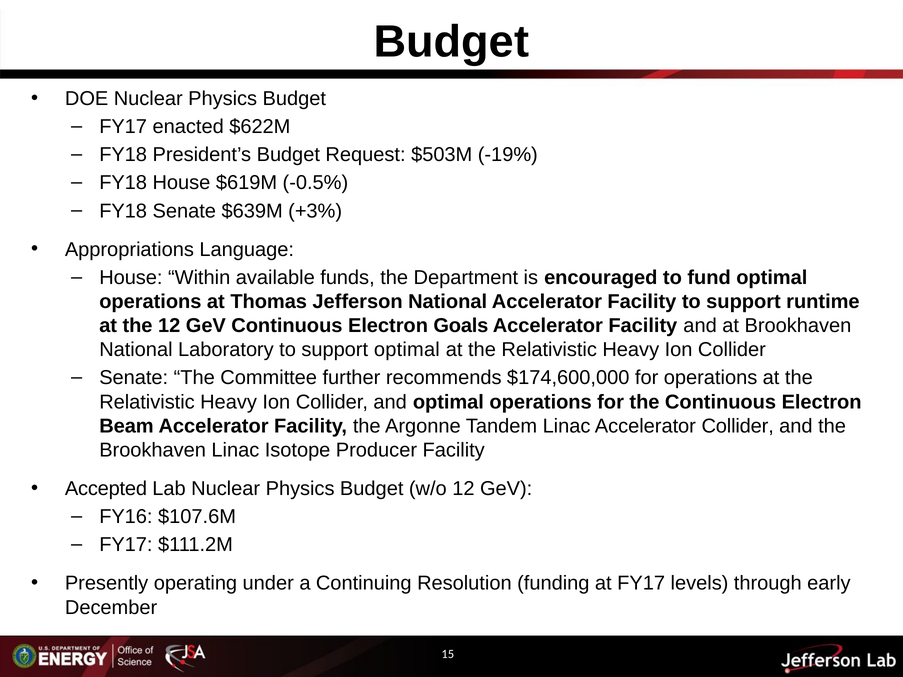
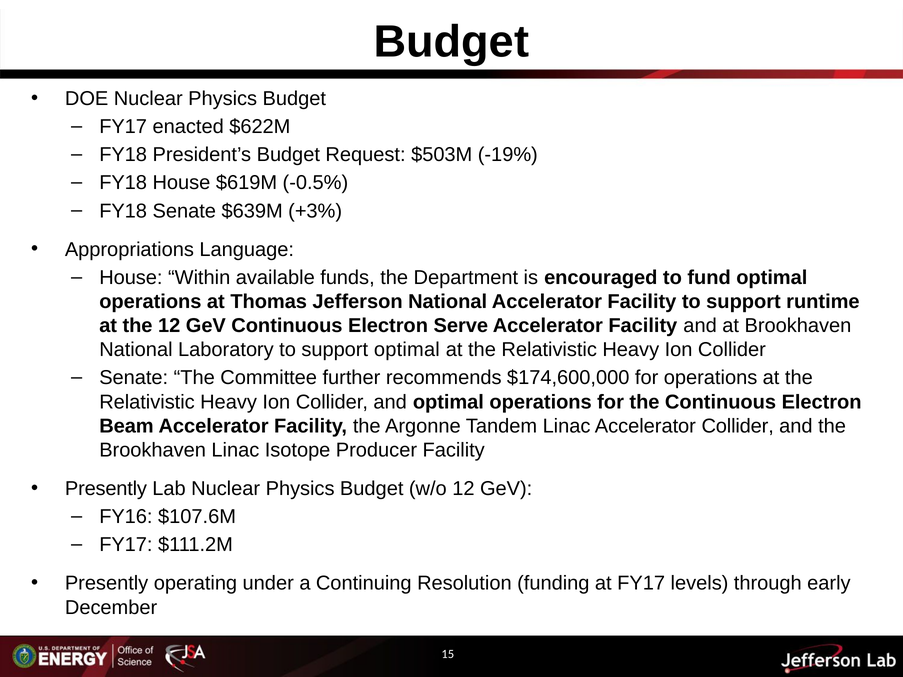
Goals: Goals -> Serve
Accepted at (106, 489): Accepted -> Presently
